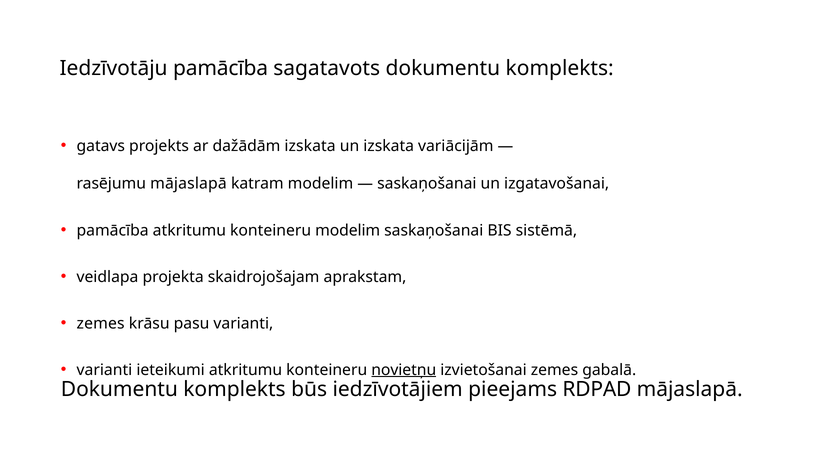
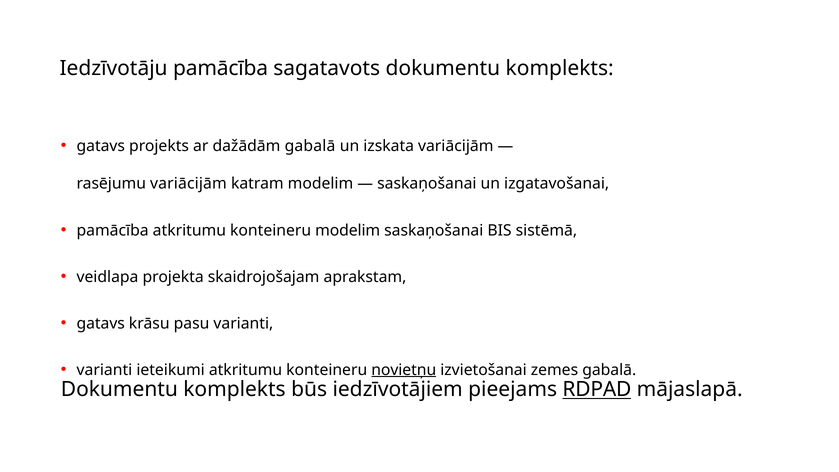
dažādām izskata: izskata -> gabalā
rasējumu mājaslapā: mājaslapā -> variācijām
zemes at (101, 323): zemes -> gatavs
RDPAD underline: none -> present
